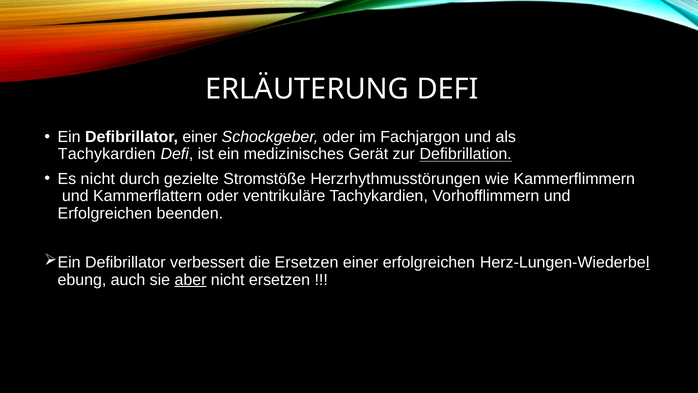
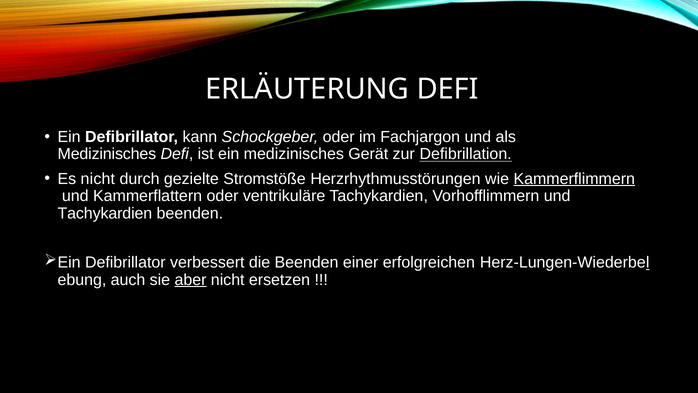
Defibrillator einer: einer -> kann
Tachykardien at (107, 154): Tachykardien -> Medizinisches
Kammerflimmern underline: none -> present
Erfolgreichen at (105, 213): Erfolgreichen -> Tachykardien
die Ersetzen: Ersetzen -> Beenden
